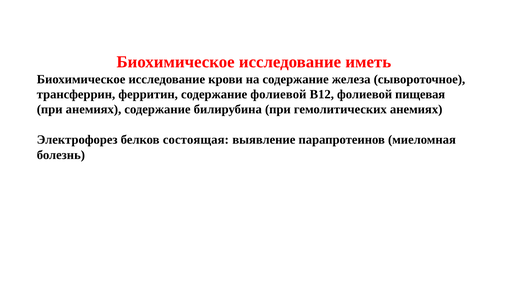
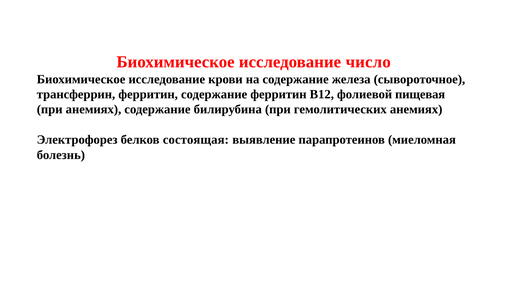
иметь: иметь -> число
содержание фолиевой: фолиевой -> ферритин
